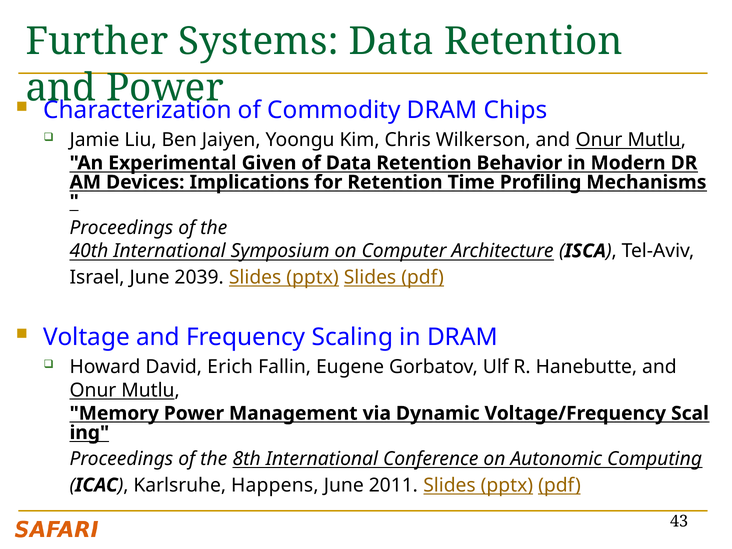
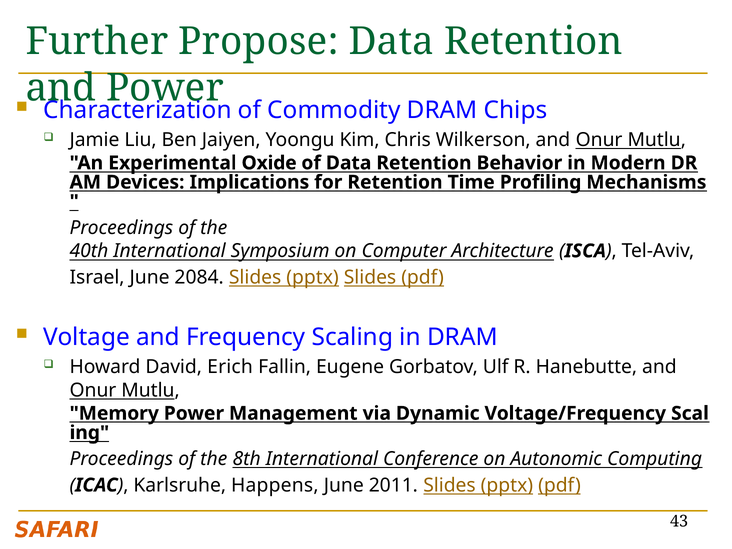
Systems: Systems -> Propose
Given: Given -> Oxide
2039: 2039 -> 2084
